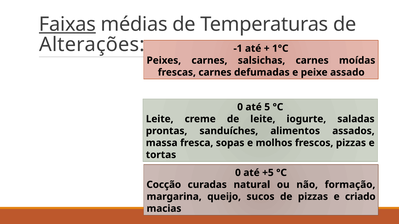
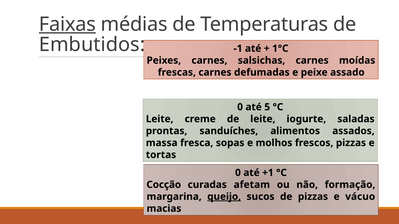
Alterações: Alterações -> Embutidos
+5: +5 -> +1
natural: natural -> afetam
queijo underline: none -> present
criado: criado -> vácuo
